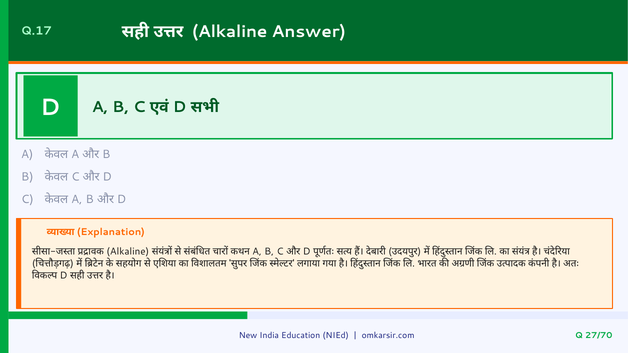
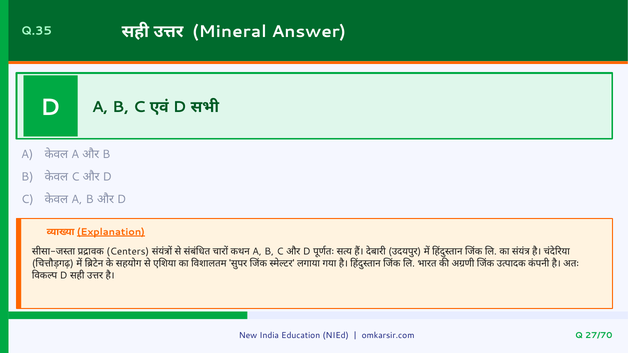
Q.17: Q.17 -> Q.35
Alkaline at (230, 32): Alkaline -> Mineral
Explanation underline: none -> present
Alkaline at (128, 252): Alkaline -> Centers
